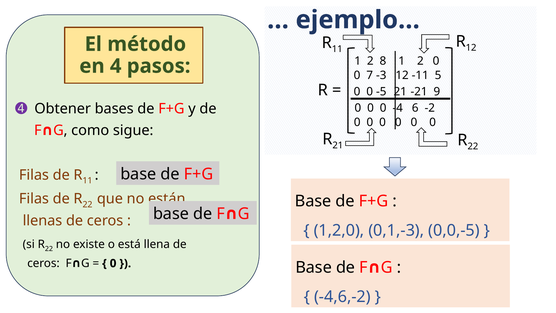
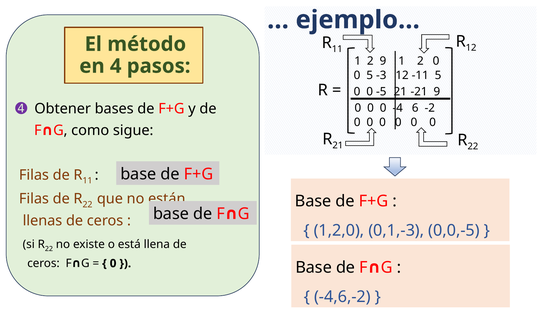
2 8: 8 -> 9
0 7: 7 -> 5
